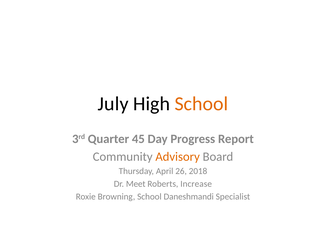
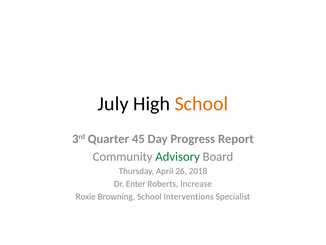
Advisory colour: orange -> green
Meet: Meet -> Enter
Daneshmandi: Daneshmandi -> Interventions
